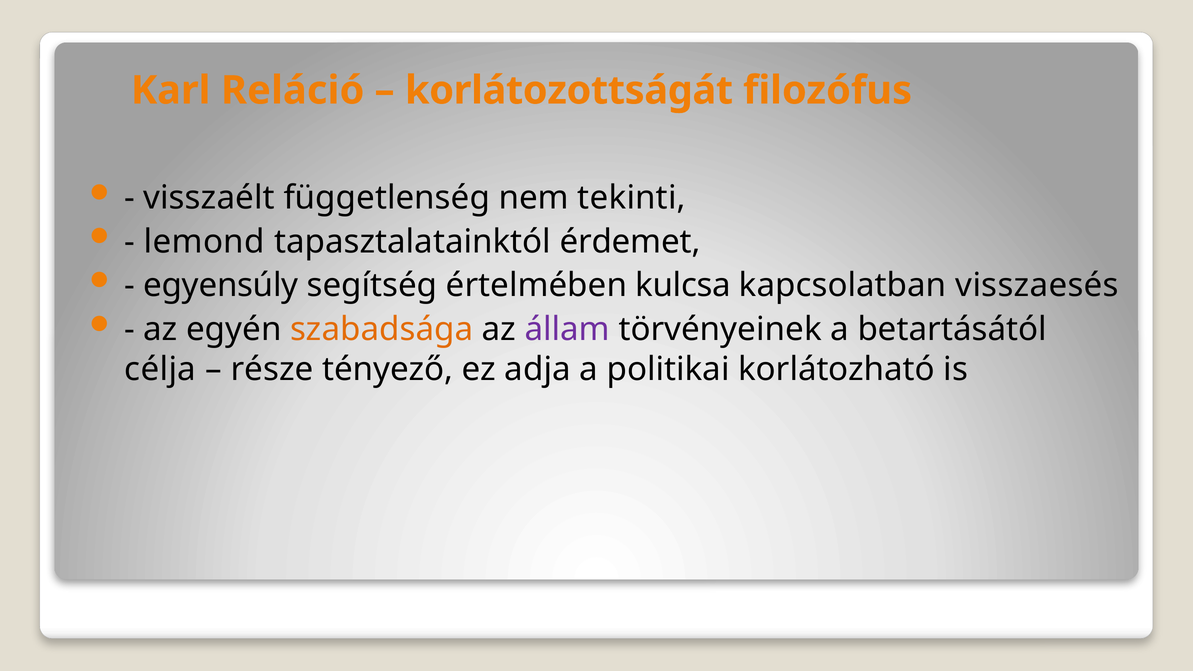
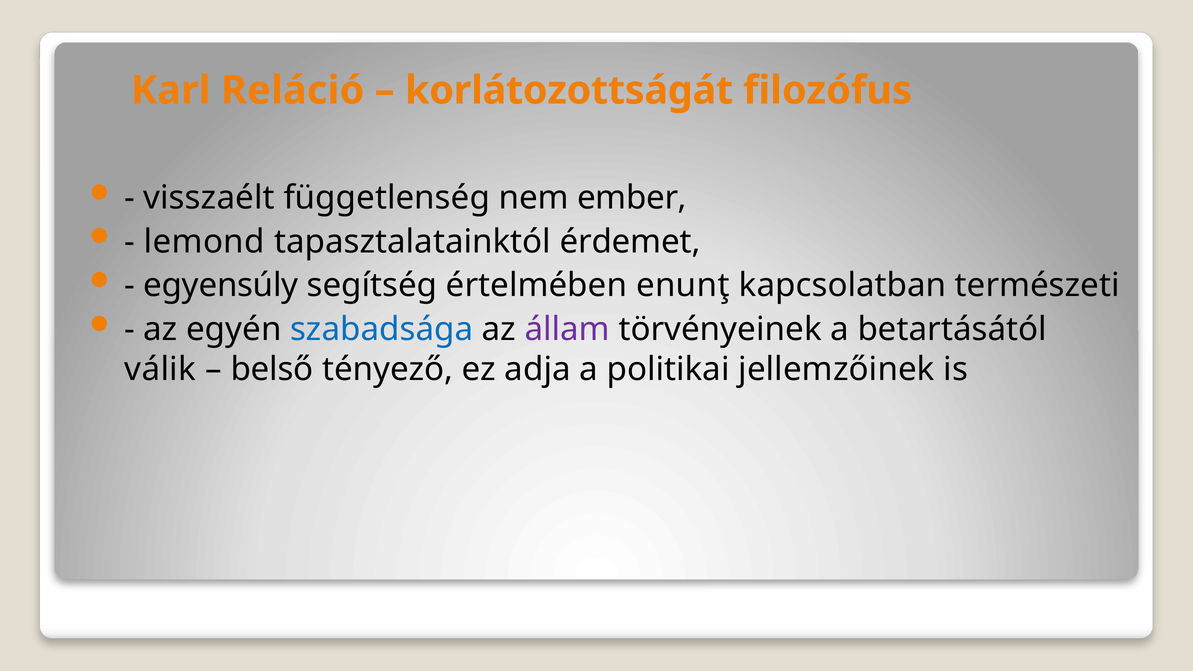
tekinti: tekinti -> ember
kulcsa: kulcsa -> enunţ
visszaesés: visszaesés -> természeti
szabadsága colour: orange -> blue
célja: célja -> válik
része: része -> belső
korlátozható: korlátozható -> jellemzőinek
